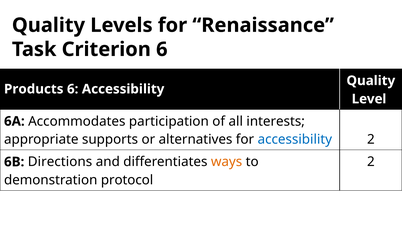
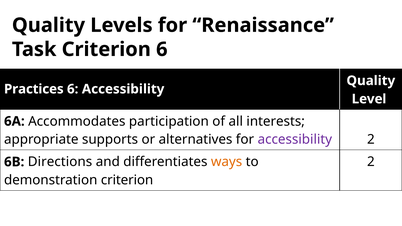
Products: Products -> Practices
accessibility at (295, 140) colour: blue -> purple
demonstration protocol: protocol -> criterion
